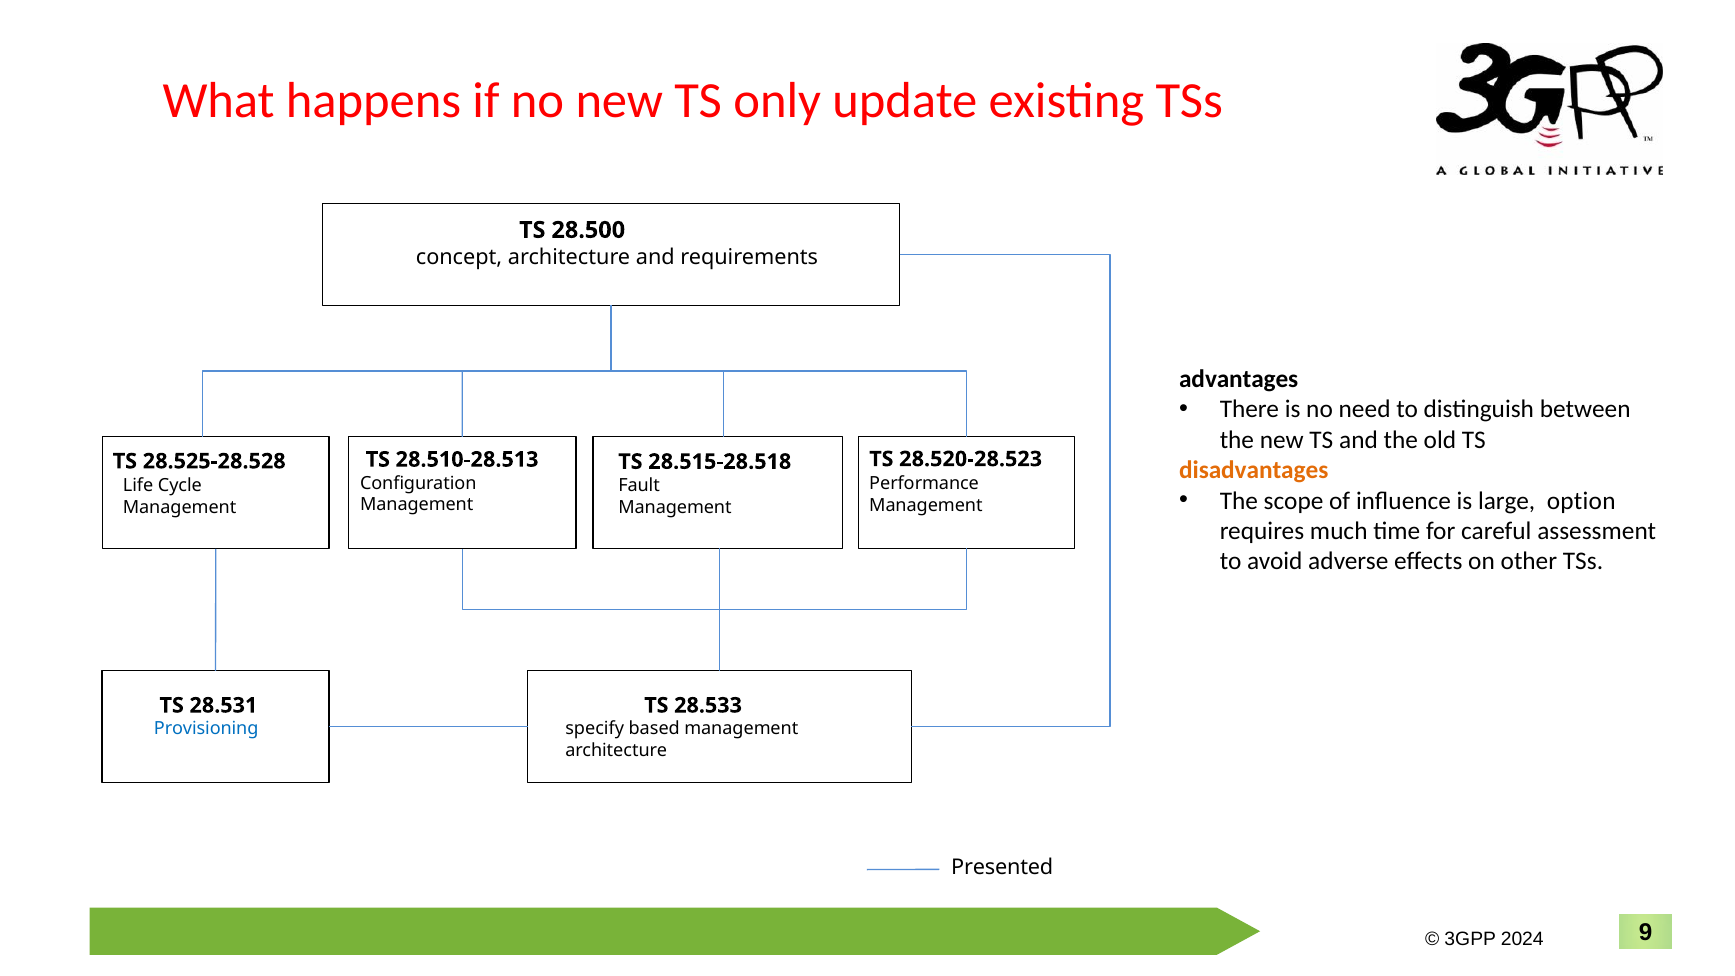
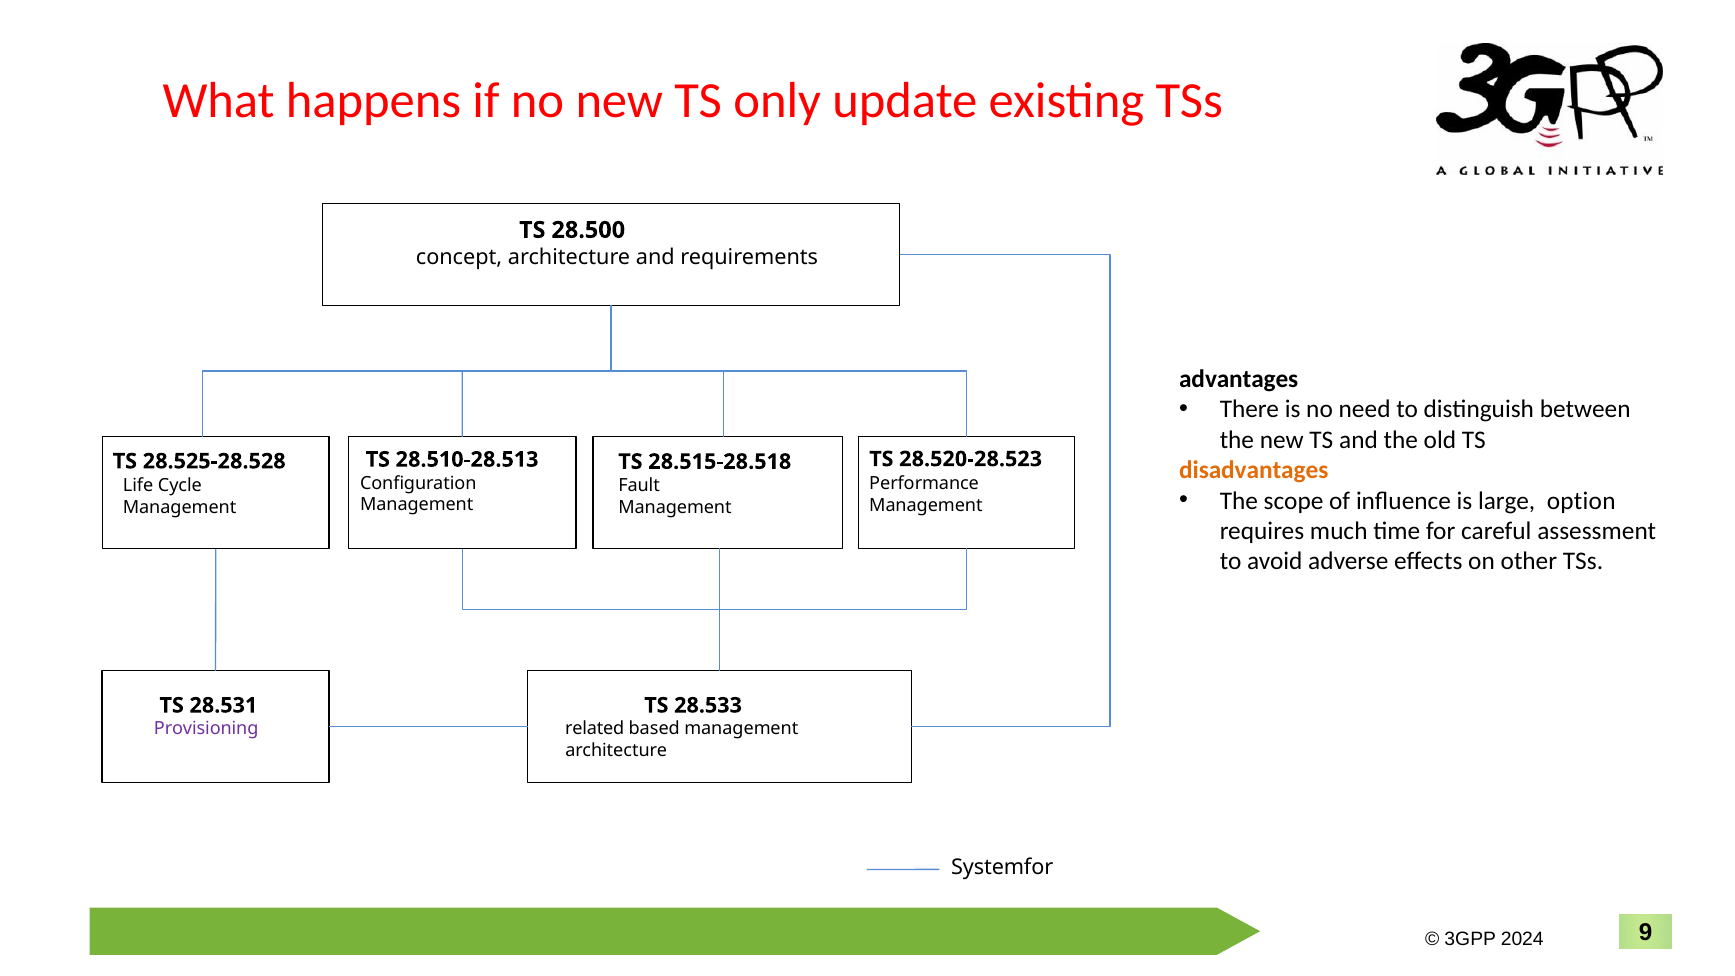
Provisioning colour: blue -> purple
specify: specify -> related
Presented: Presented -> Systemfor
